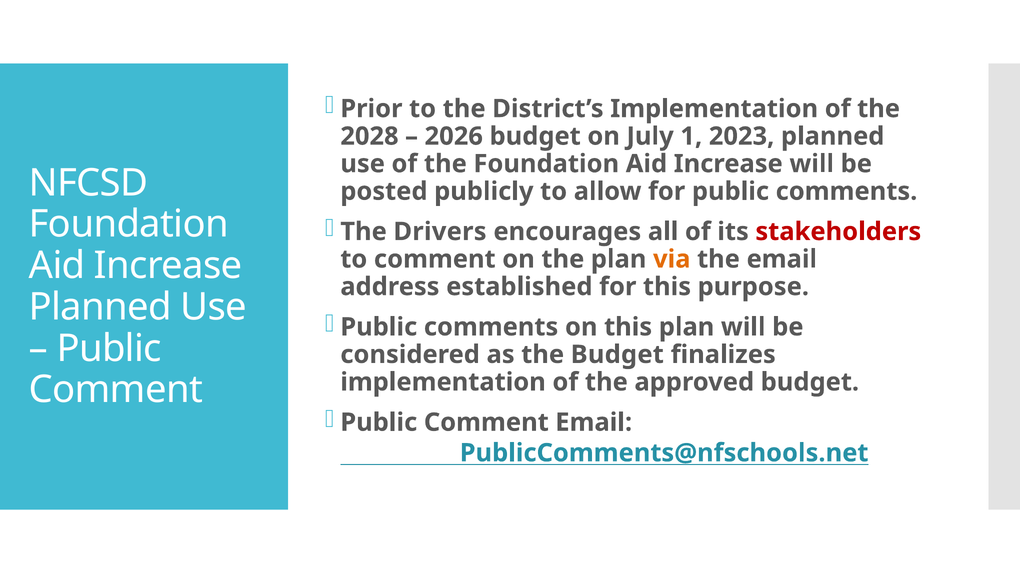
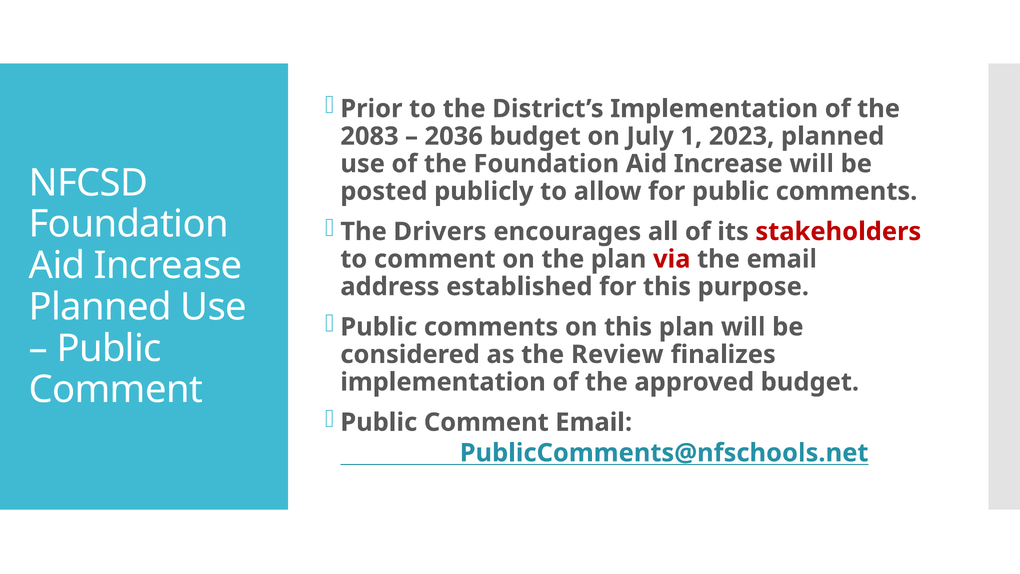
2028: 2028 -> 2083
2026: 2026 -> 2036
via colour: orange -> red
the Budget: Budget -> Review
